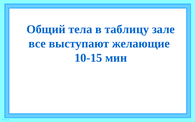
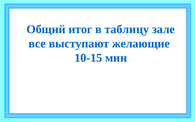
тела: тела -> итог
